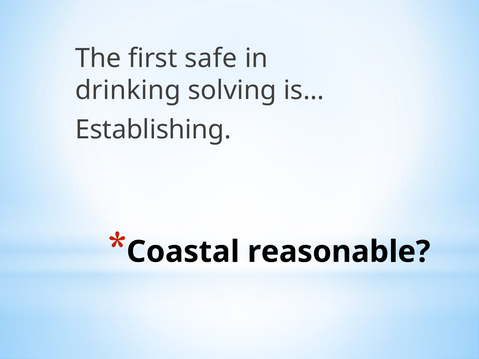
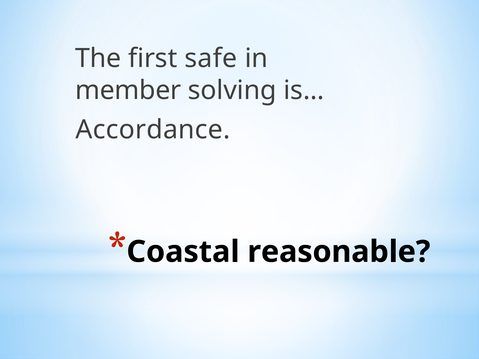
drinking: drinking -> member
Establishing: Establishing -> Accordance
